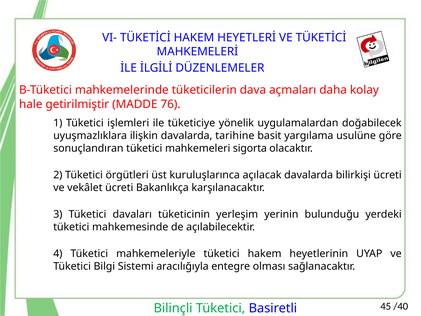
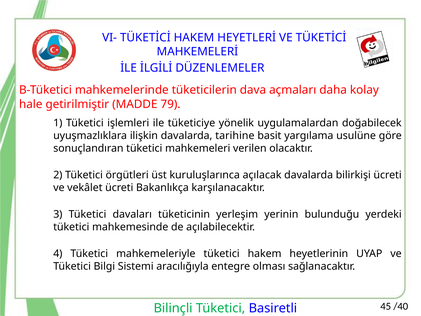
76: 76 -> 79
sigorta: sigorta -> verilen
